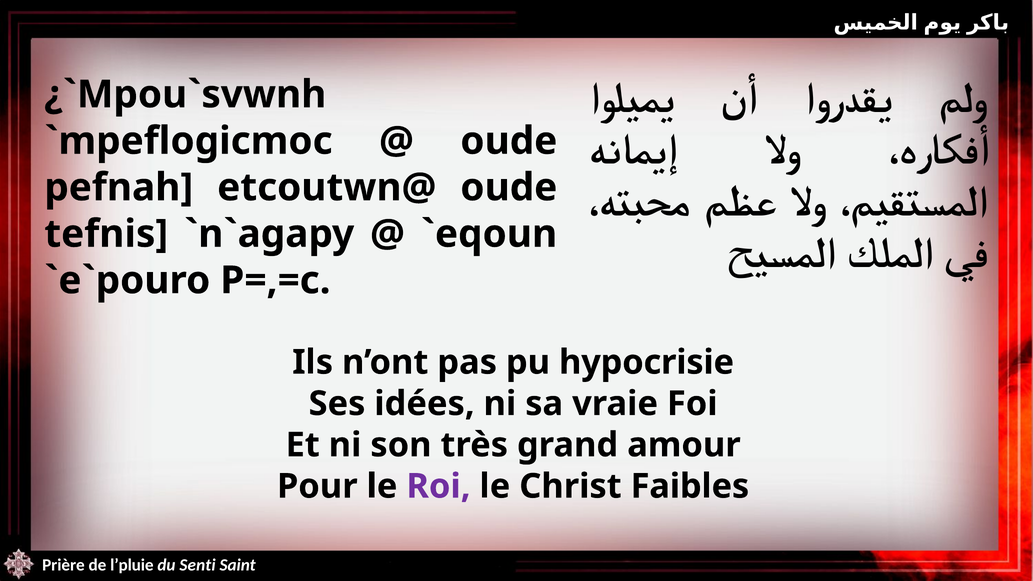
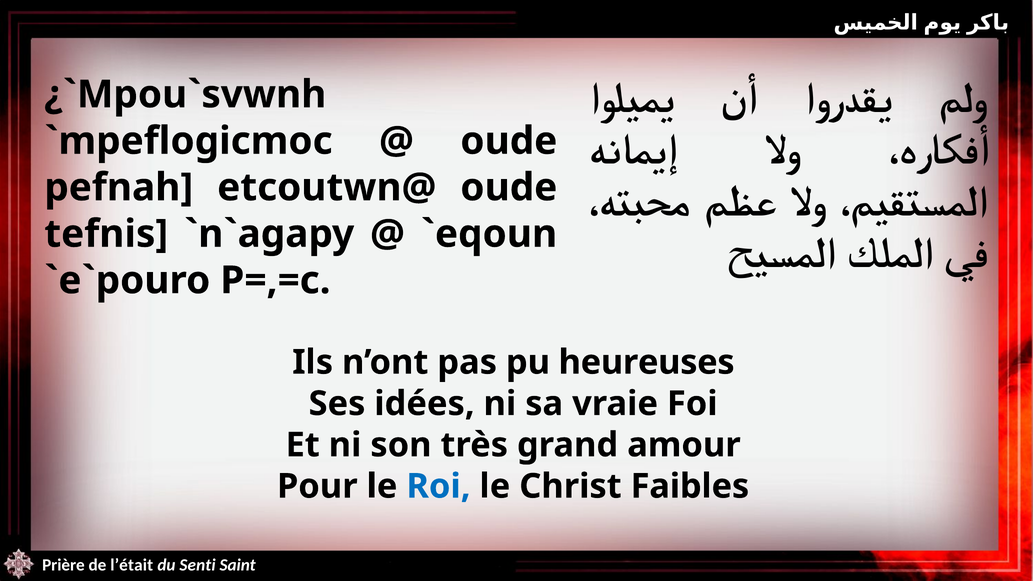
hypocrisie: hypocrisie -> heureuses
Roi colour: purple -> blue
l’pluie: l’pluie -> l’était
